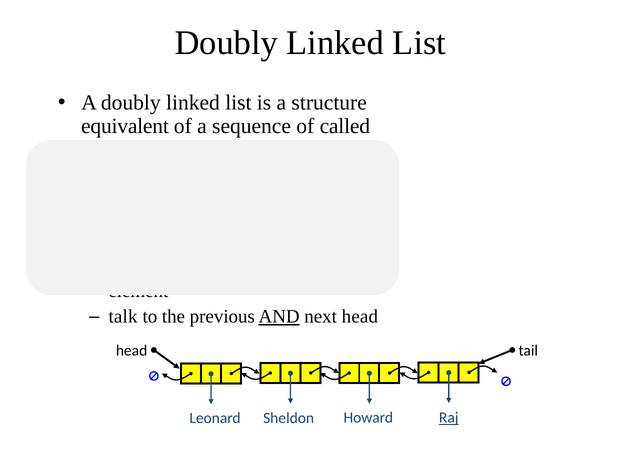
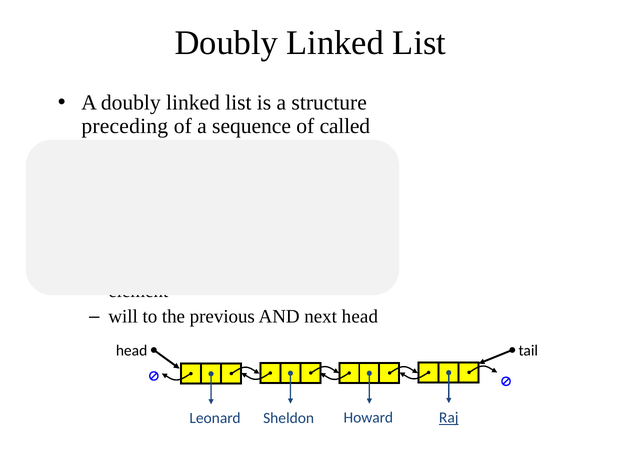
equivalent: equivalent -> preceding
talk: talk -> will
AND underline: present -> none
